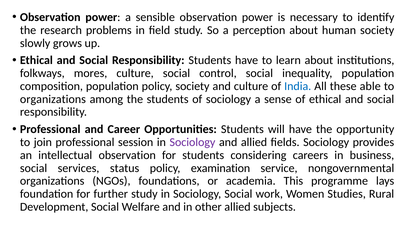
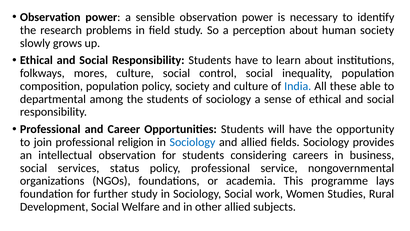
organizations at (53, 99): organizations -> departmental
session: session -> religion
Sociology at (192, 142) colour: purple -> blue
policy examination: examination -> professional
